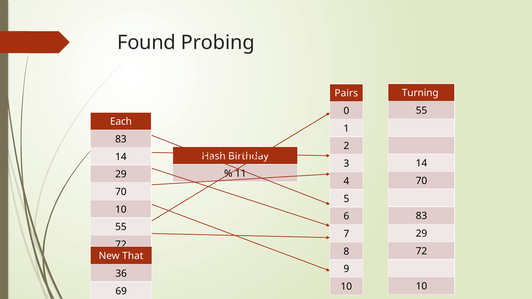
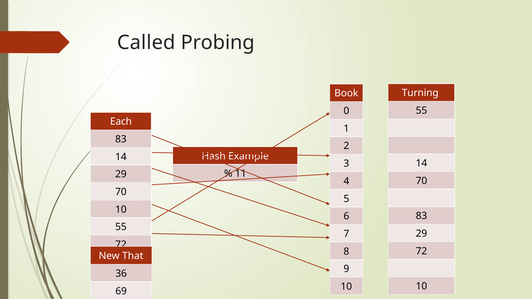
Found: Found -> Called
Pairs: Pairs -> Book
Birthday: Birthday -> Example
